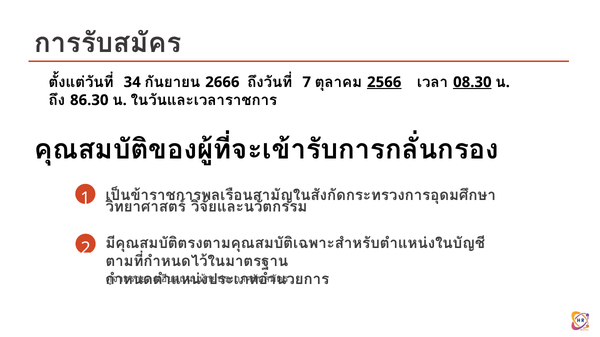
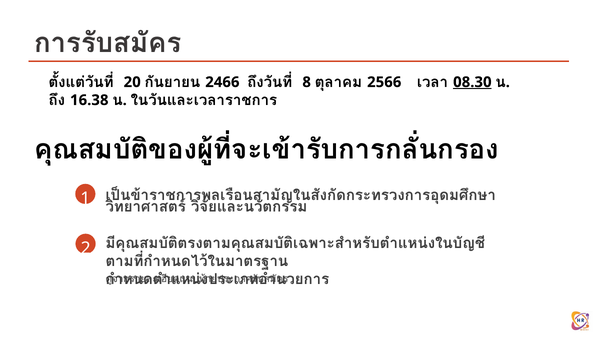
34: 34 -> 20
2666: 2666 -> 2466
7: 7 -> 8
2566 underline: present -> none
86.30: 86.30 -> 16.38
